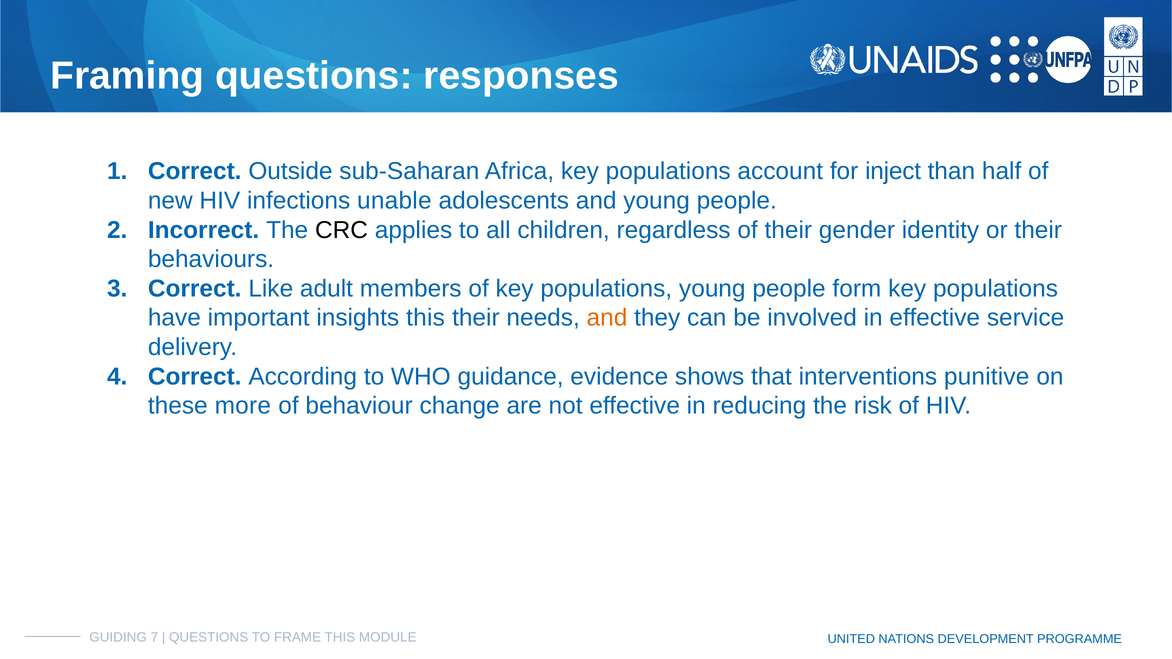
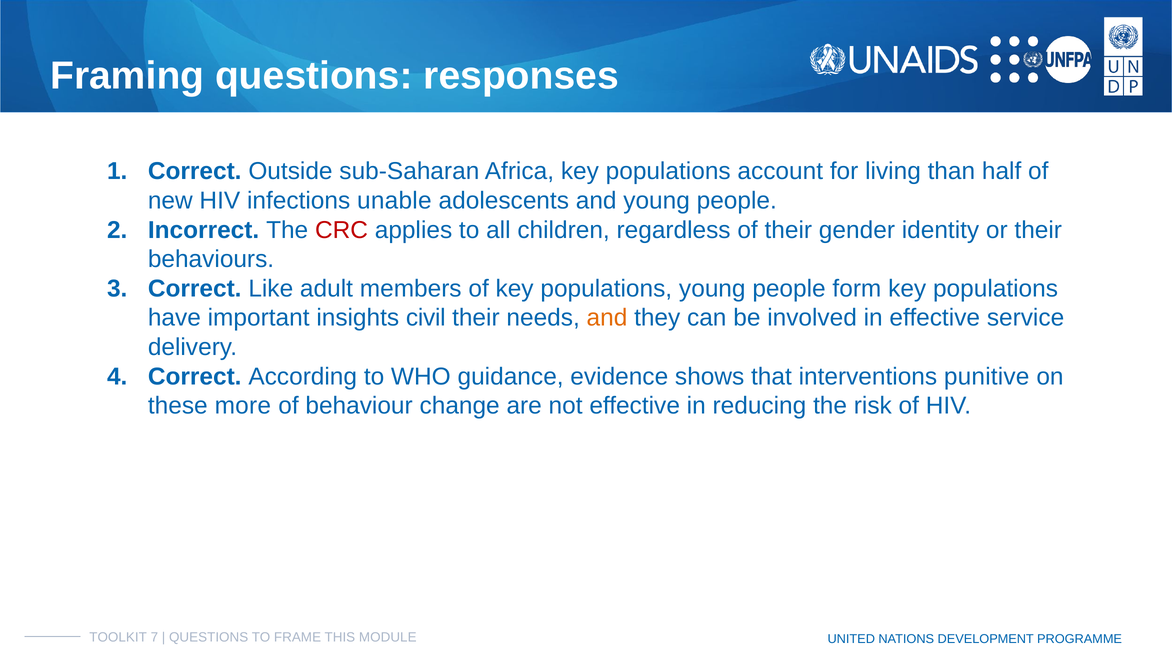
inject: inject -> living
CRC colour: black -> red
insights this: this -> civil
GUIDING: GUIDING -> TOOLKIT
